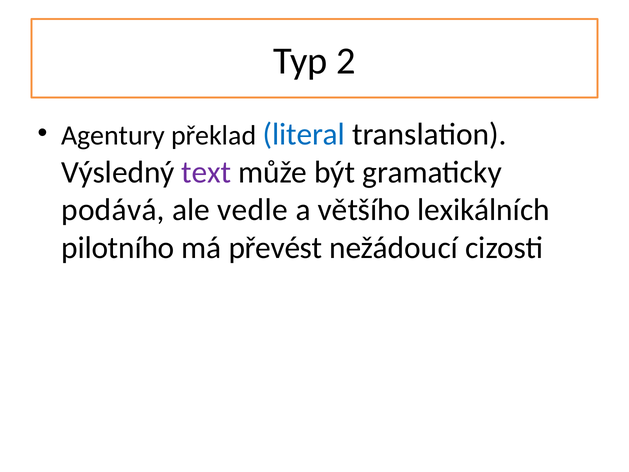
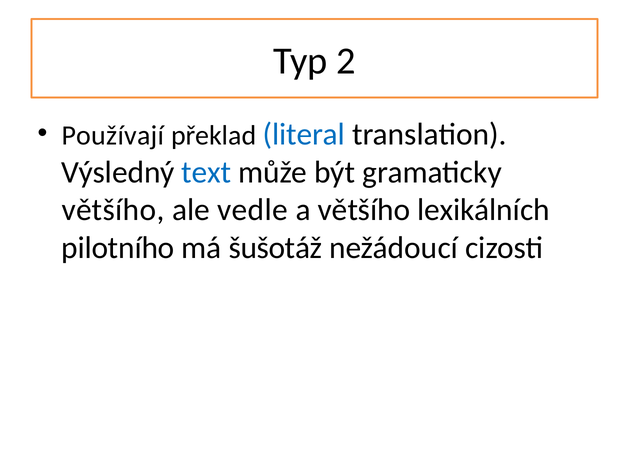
Agentury: Agentury -> Používají
text colour: purple -> blue
podává at (113, 210): podává -> většího
převést: převést -> šušotáž
